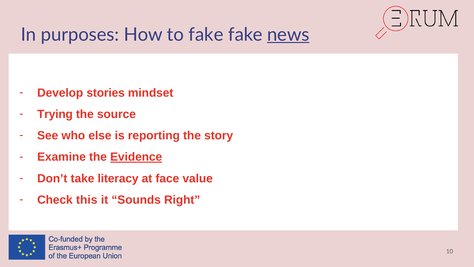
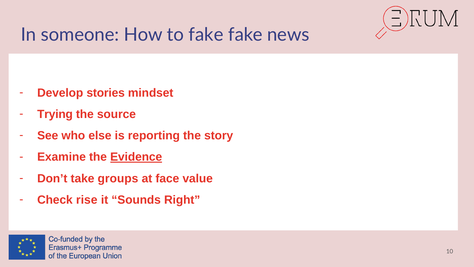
purposes: purposes -> someone
news underline: present -> none
literacy: literacy -> groups
this: this -> rise
